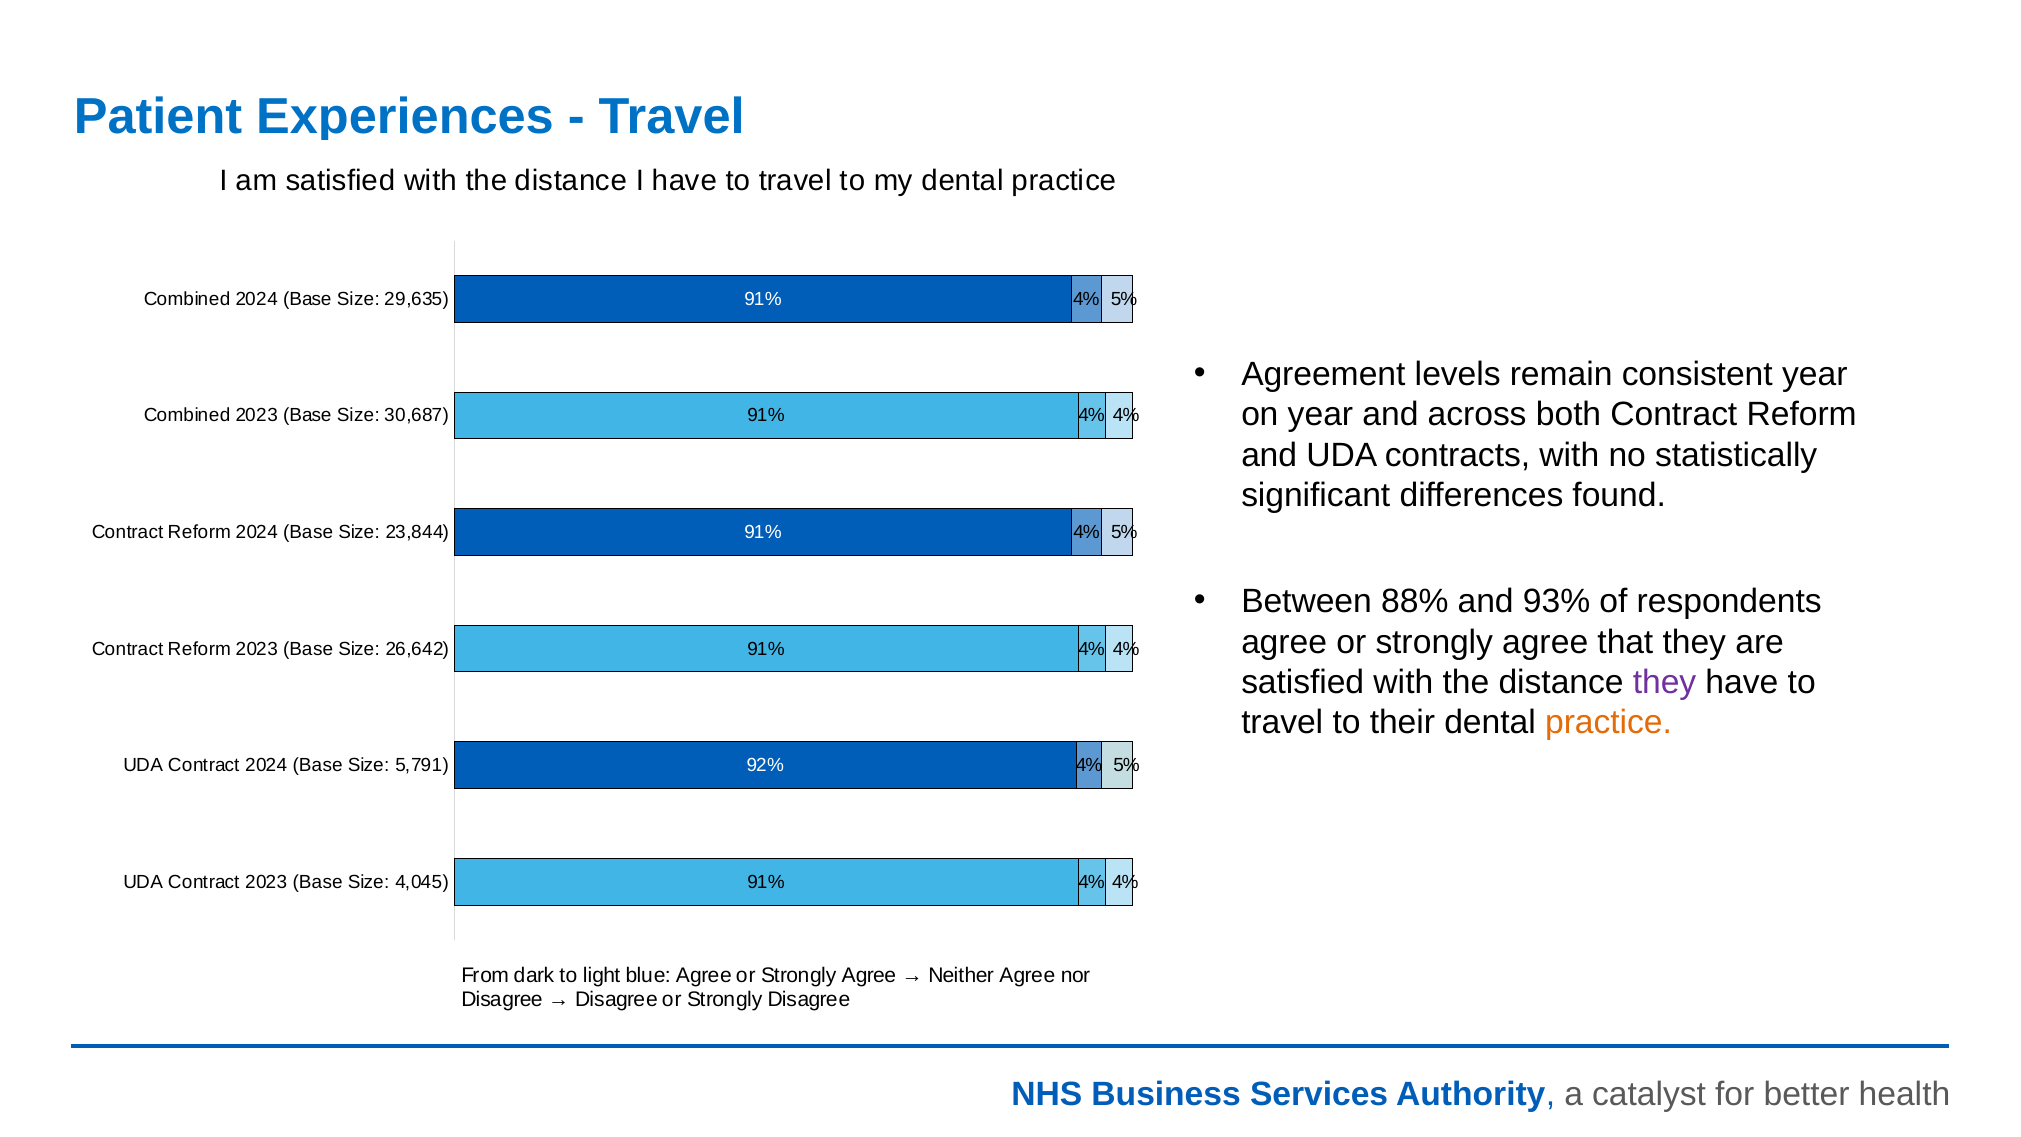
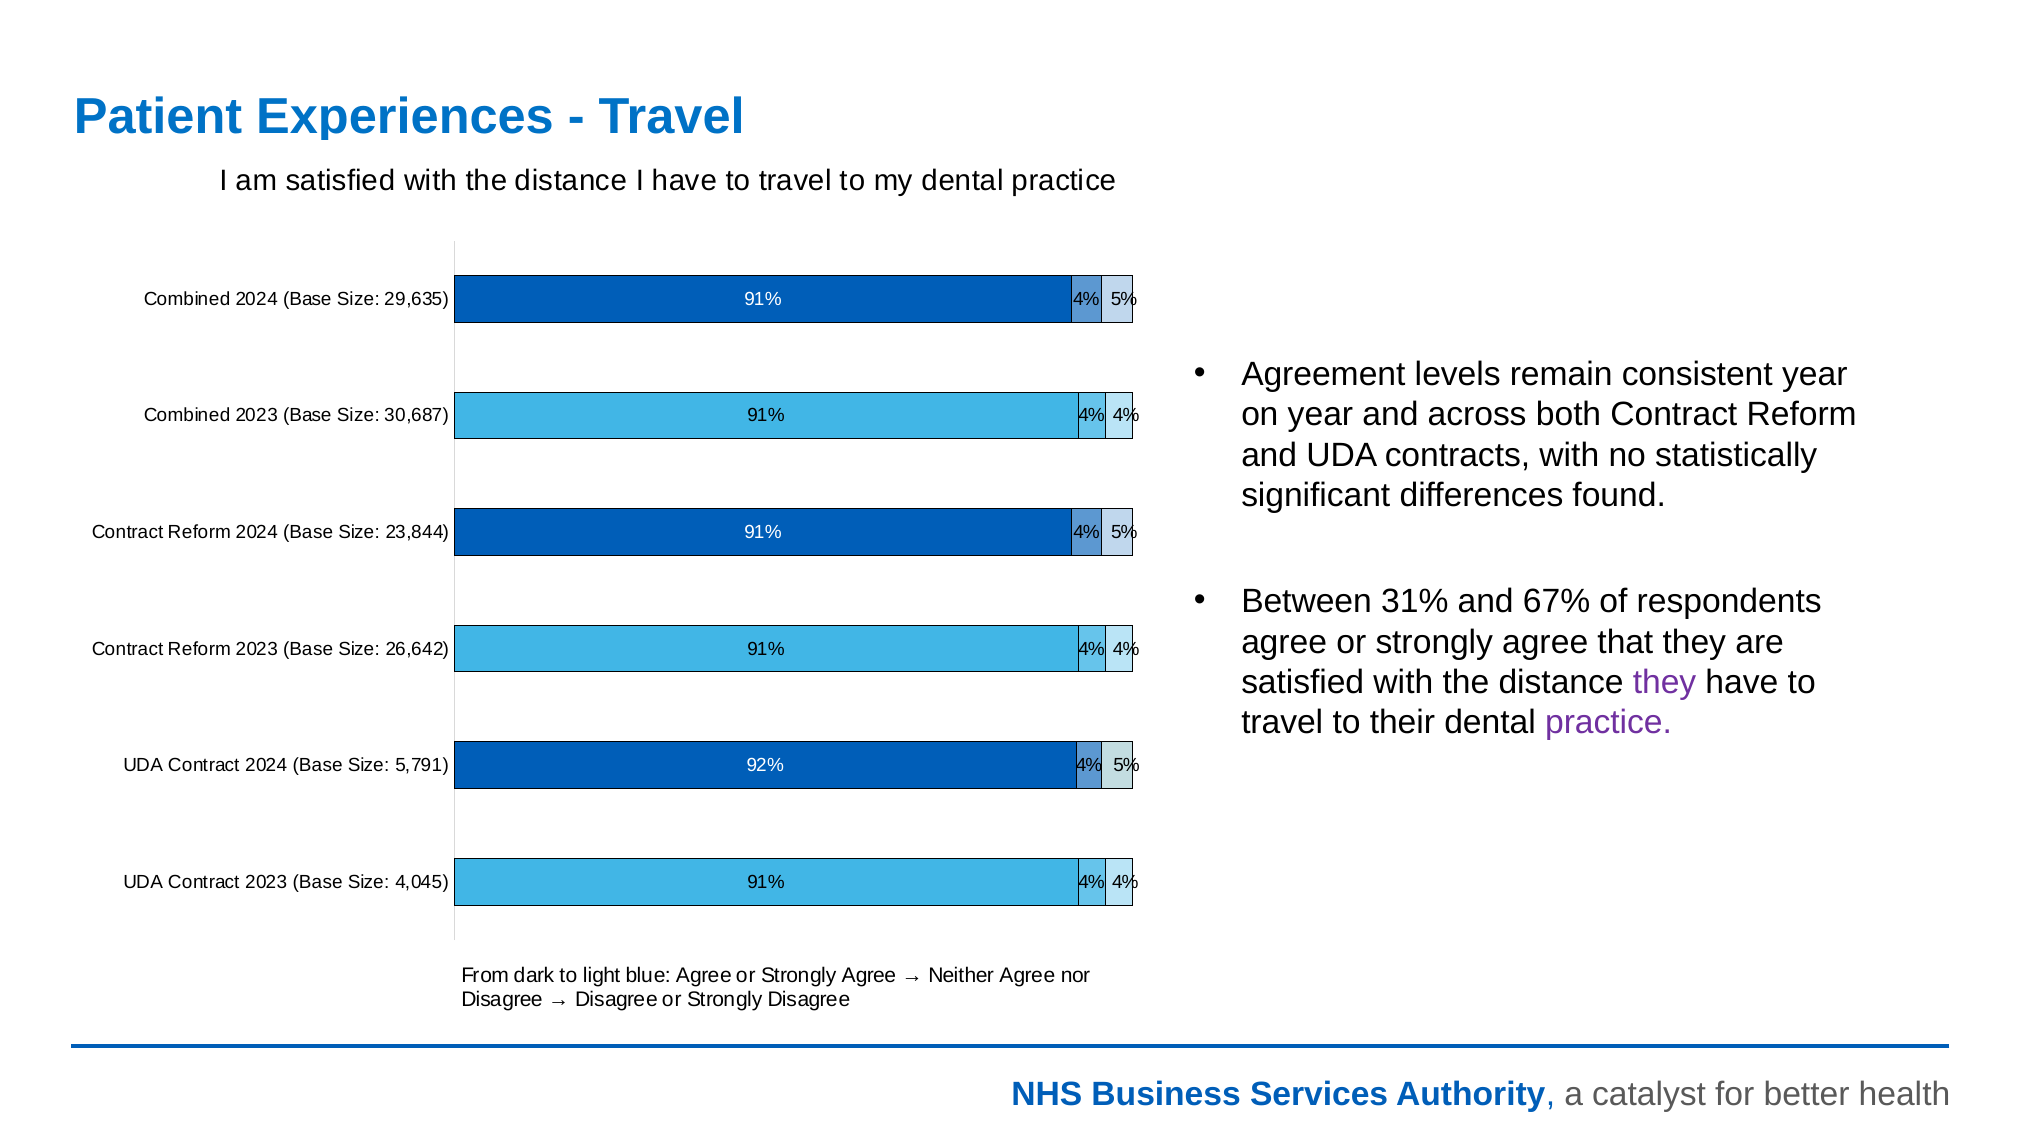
88%: 88% -> 31%
93%: 93% -> 67%
practice at (1609, 723) colour: orange -> purple
